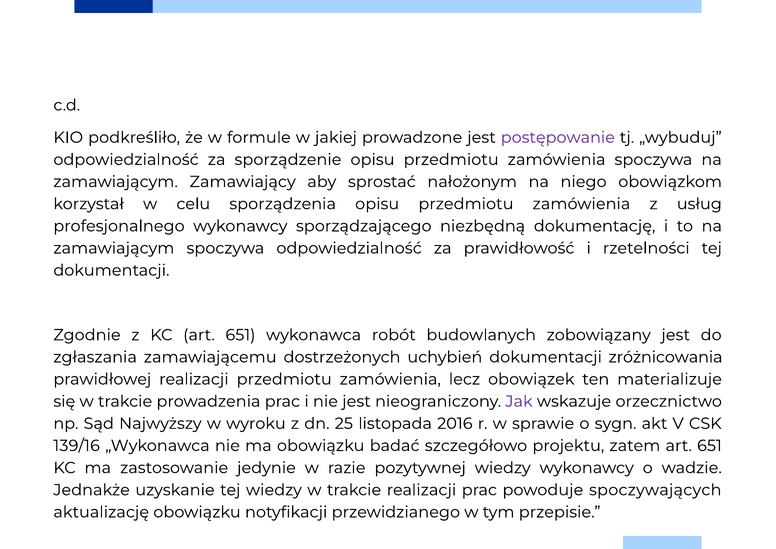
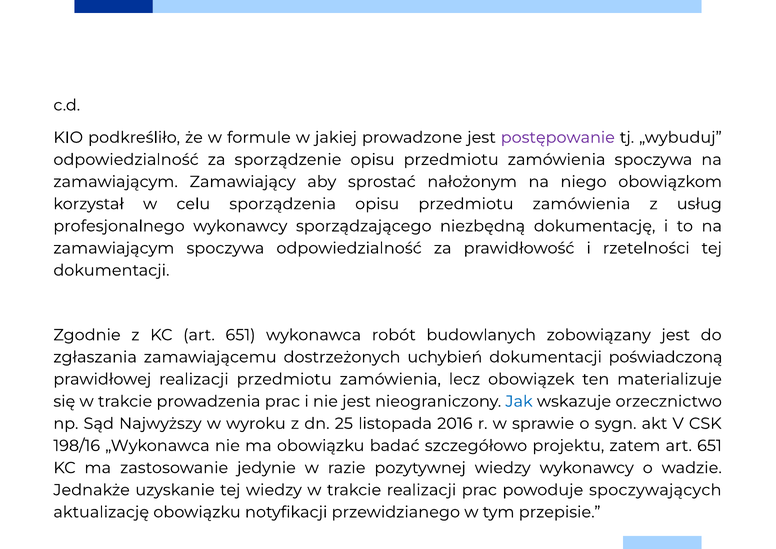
zróżnicowania: zróżnicowania -> poświadczoną
Jak colour: purple -> blue
139/16: 139/16 -> 198/16
